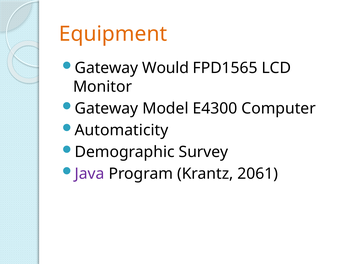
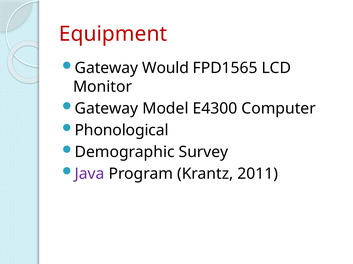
Equipment colour: orange -> red
Automaticity: Automaticity -> Phonological
2061: 2061 -> 2011
